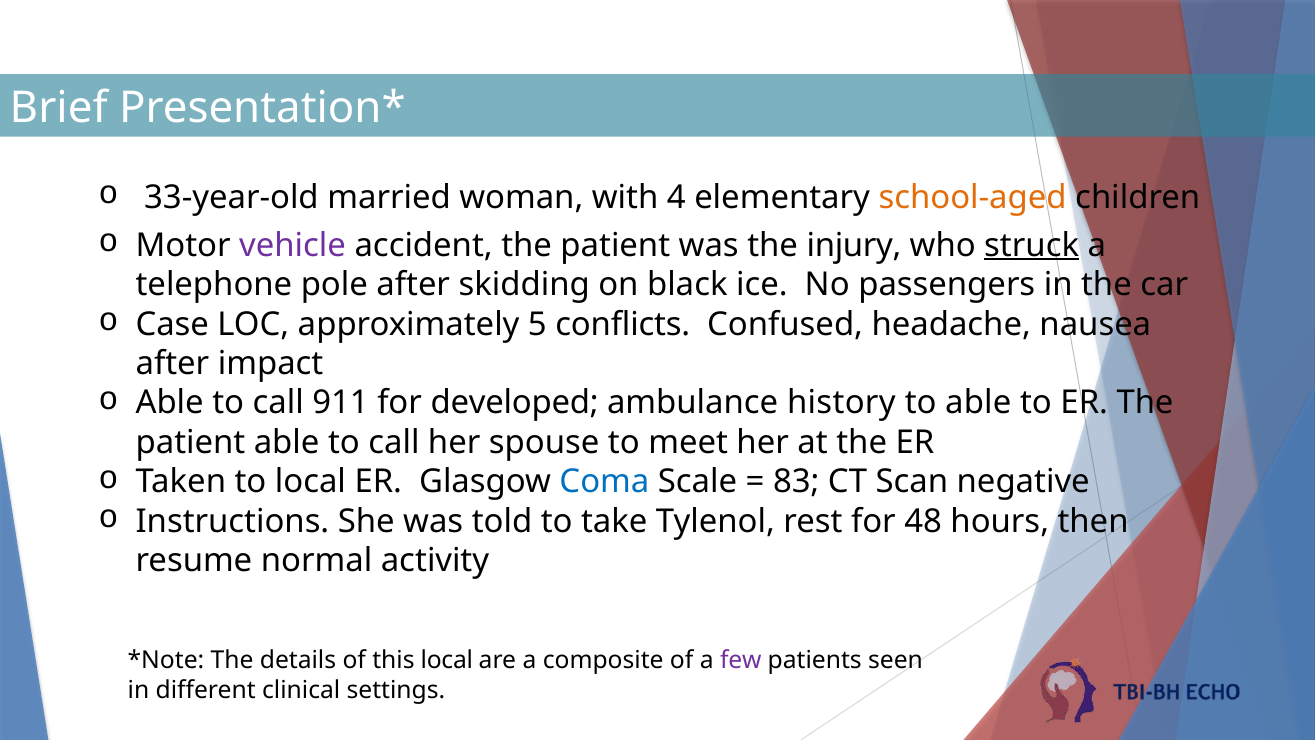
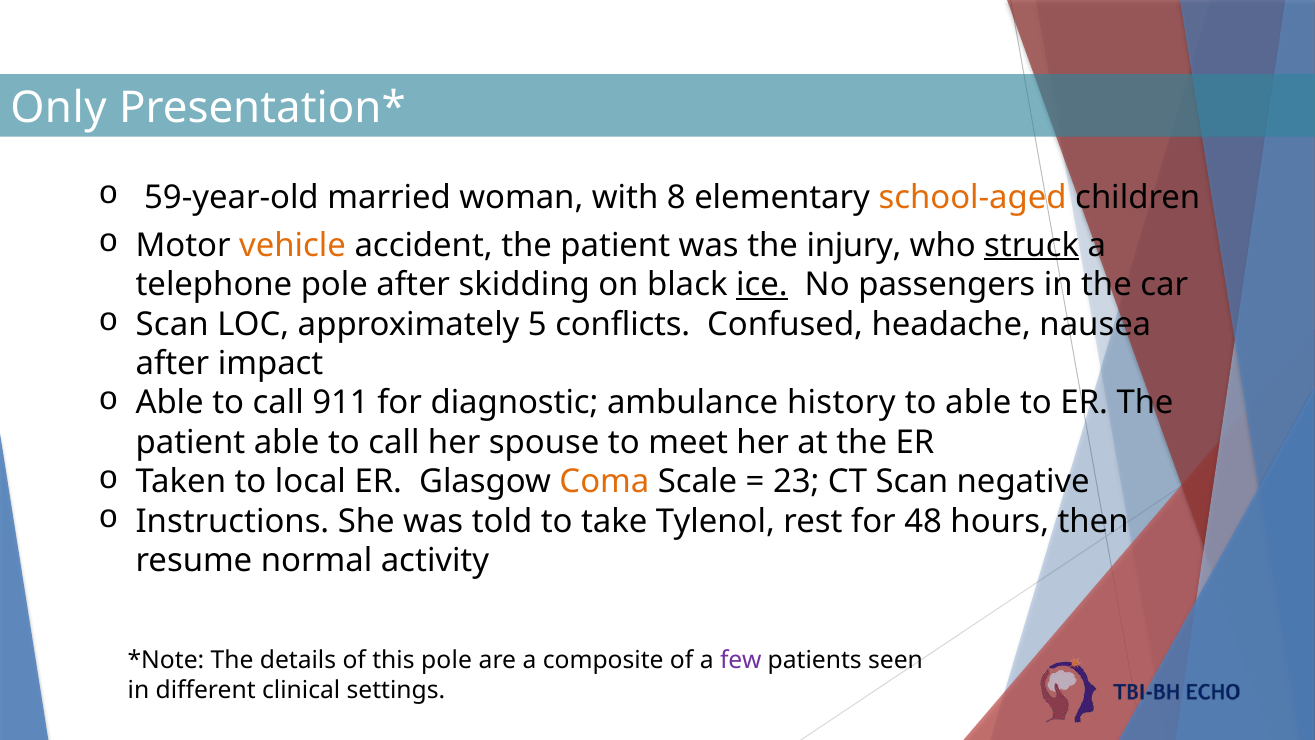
Brief: Brief -> Only
33-year-old: 33-year-old -> 59-year-old
4: 4 -> 8
vehicle colour: purple -> orange
ice underline: none -> present
Case at (172, 324): Case -> Scan
developed: developed -> diagnostic
Coma colour: blue -> orange
83: 83 -> 23
this local: local -> pole
